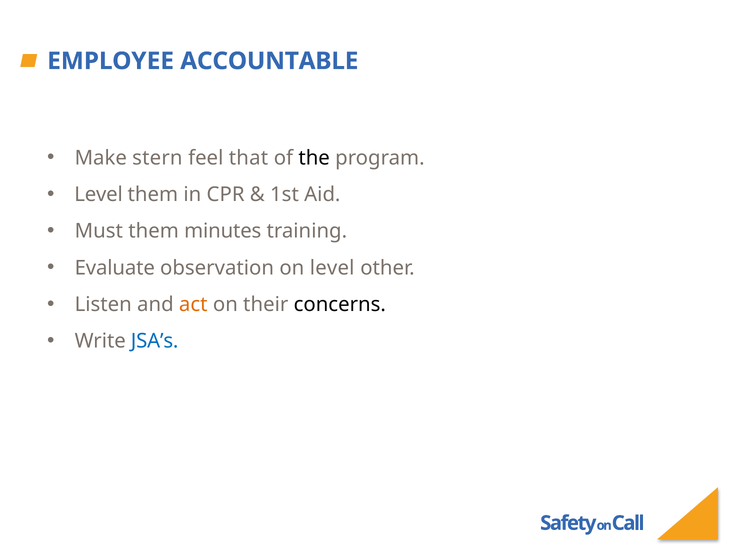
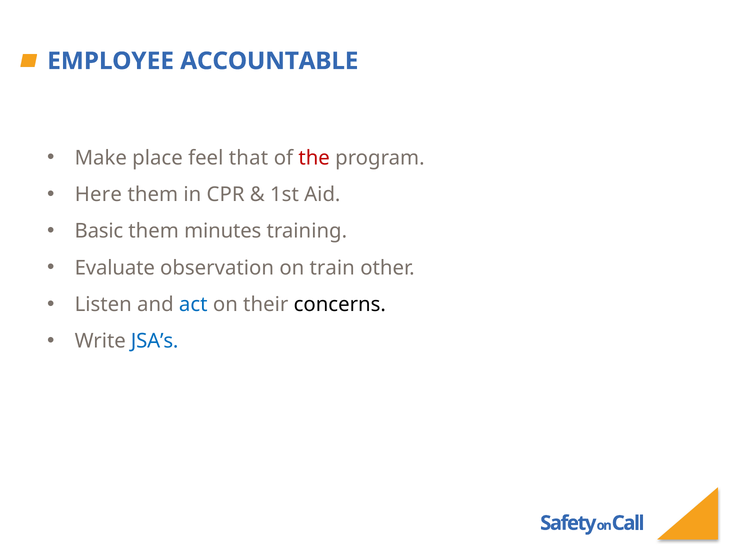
stern: stern -> place
the colour: black -> red
Level at (99, 194): Level -> Here
Must: Must -> Basic
on level: level -> train
act colour: orange -> blue
